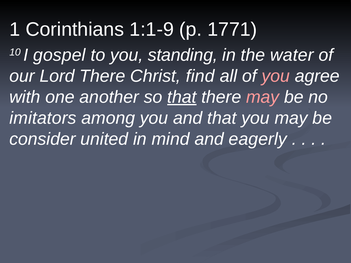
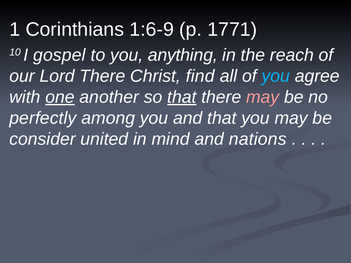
1:1-9: 1:1-9 -> 1:6-9
standing: standing -> anything
water: water -> reach
you at (276, 76) colour: pink -> light blue
one underline: none -> present
imitators: imitators -> perfectly
eagerly: eagerly -> nations
